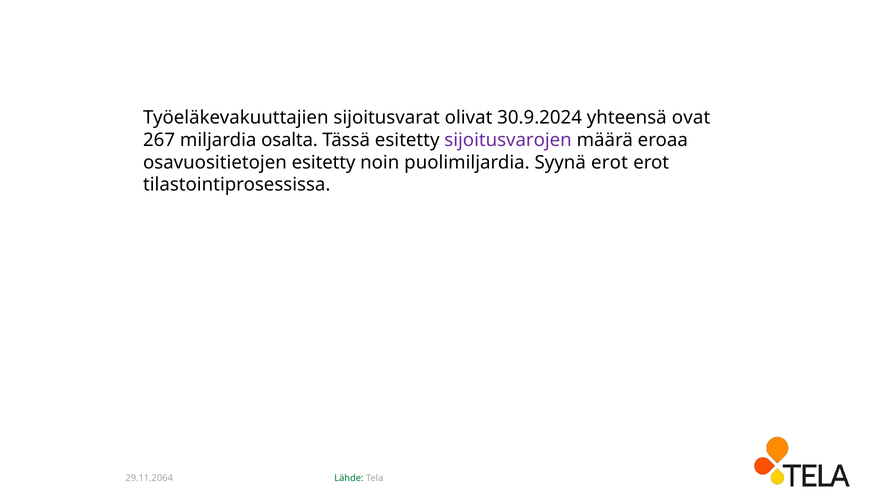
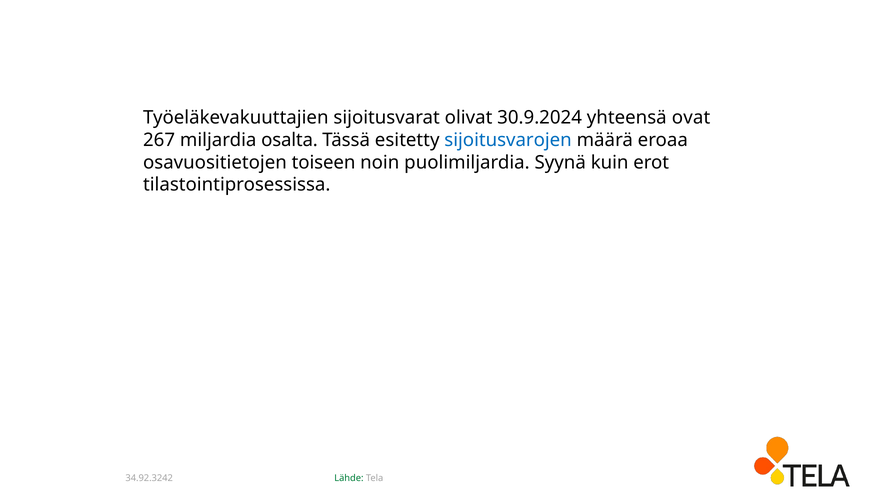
sijoitusvarojen colour: purple -> blue
osavuositietojen esitetty: esitetty -> toiseen
Syynä erot: erot -> kuin
29.11.2064: 29.11.2064 -> 34.92.3242
